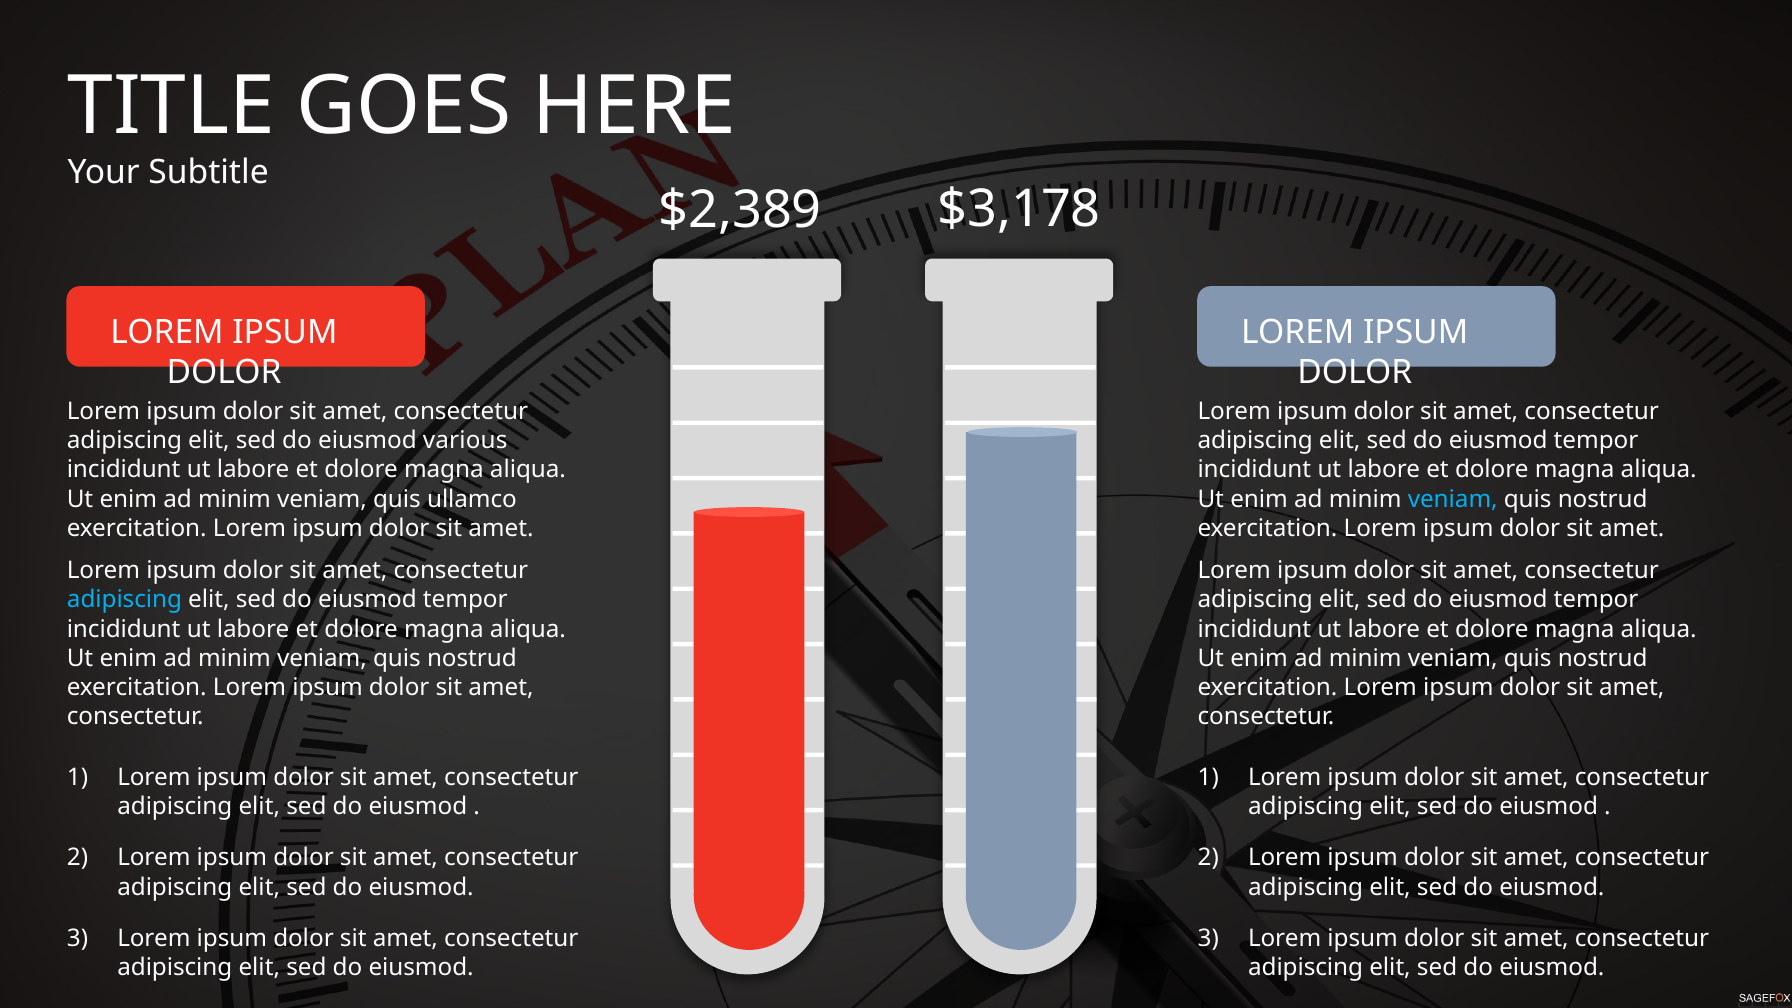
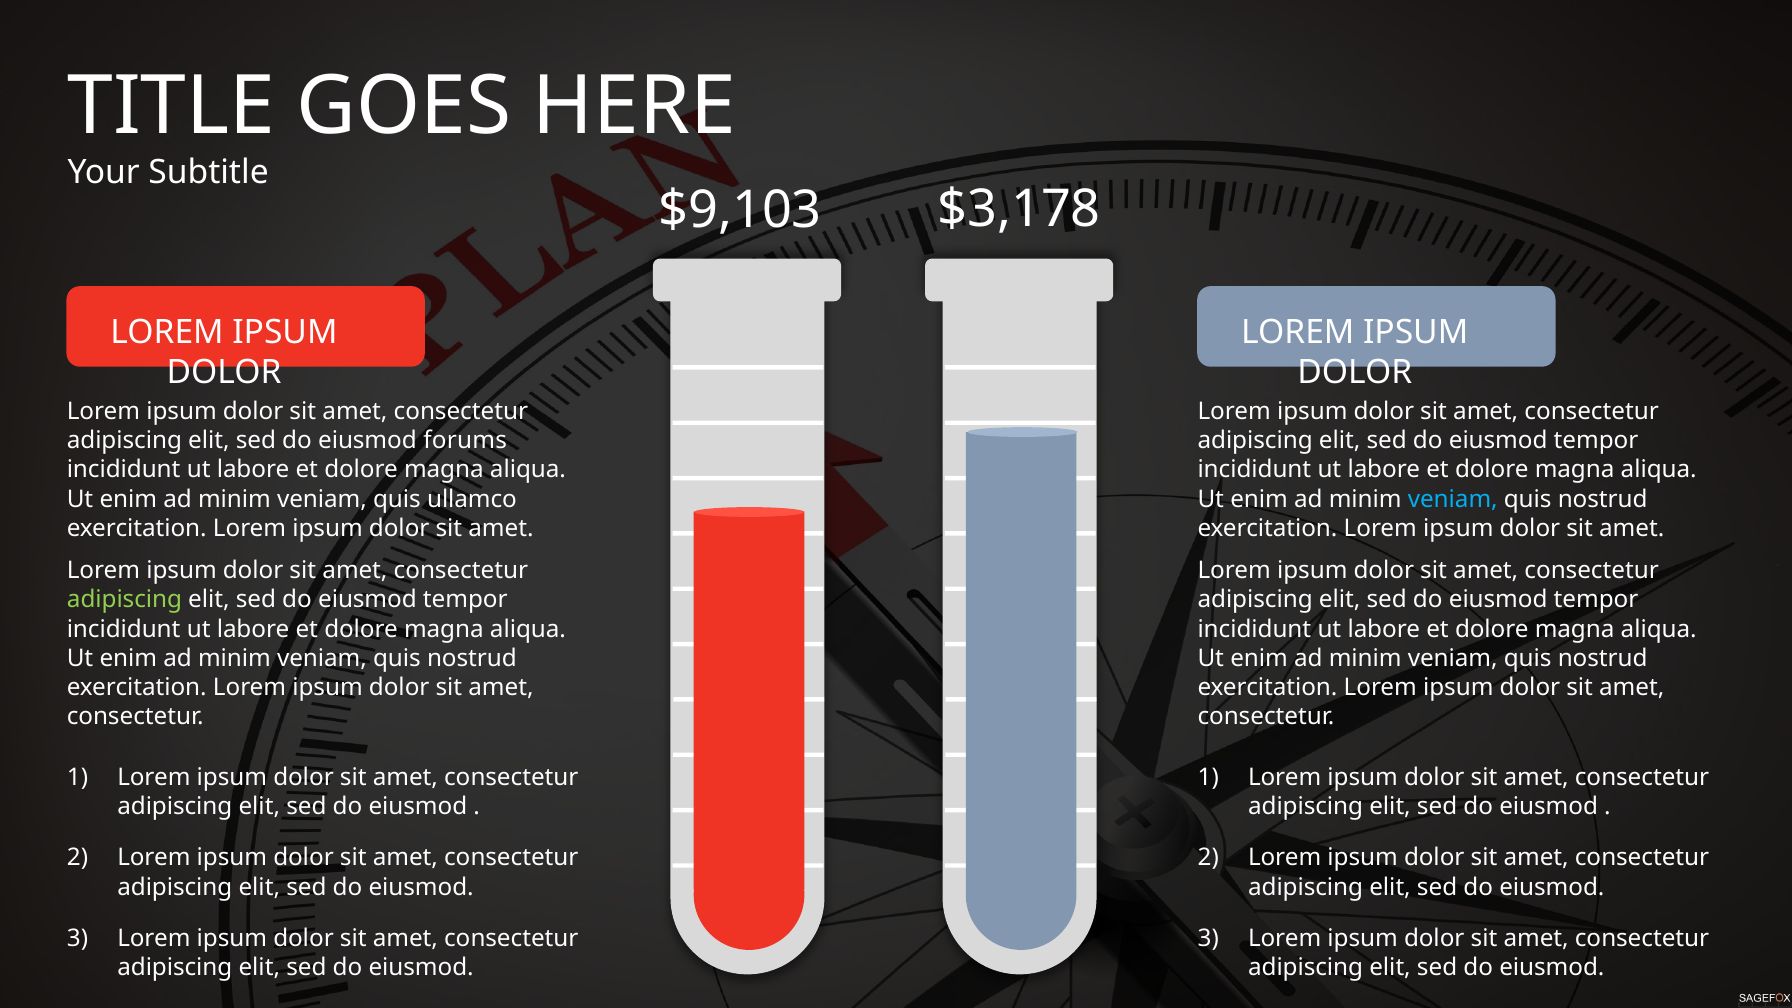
$2,389: $2,389 -> $9,103
various: various -> forums
adipiscing at (124, 600) colour: light blue -> light green
